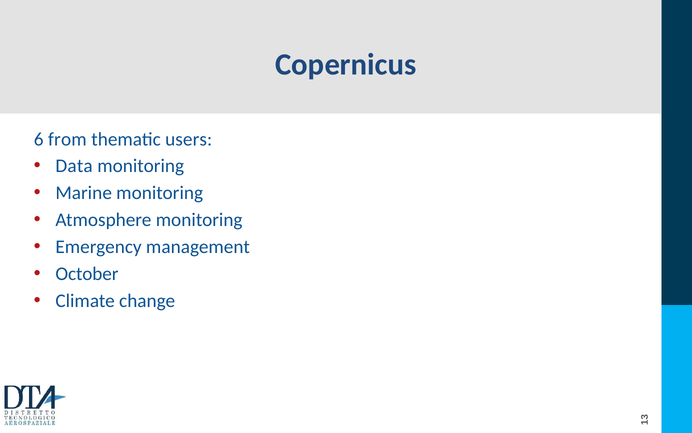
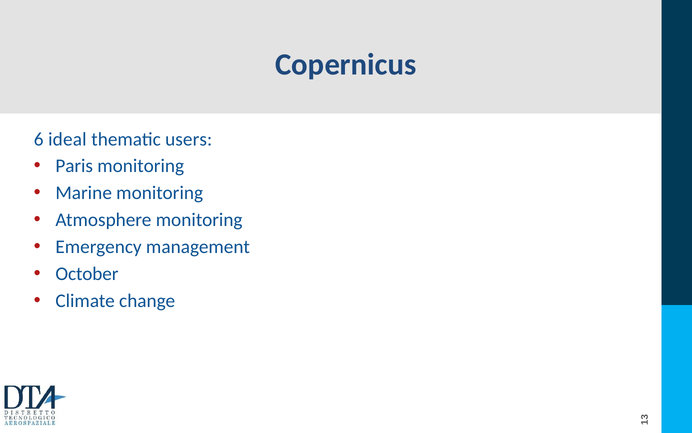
from: from -> ideal
Data: Data -> Paris
